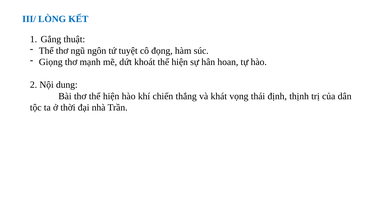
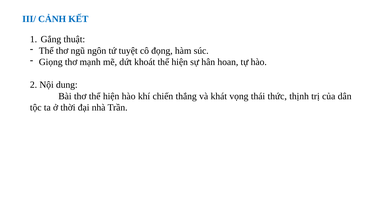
LÒNG: LÒNG -> CẢNH
định: định -> thức
